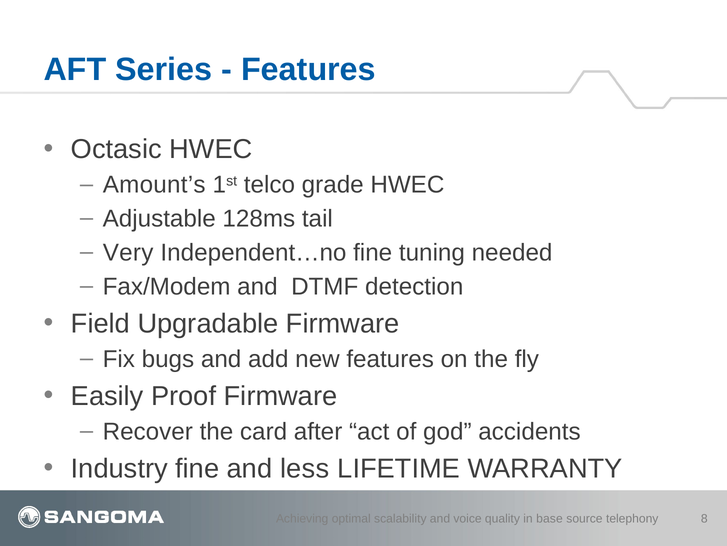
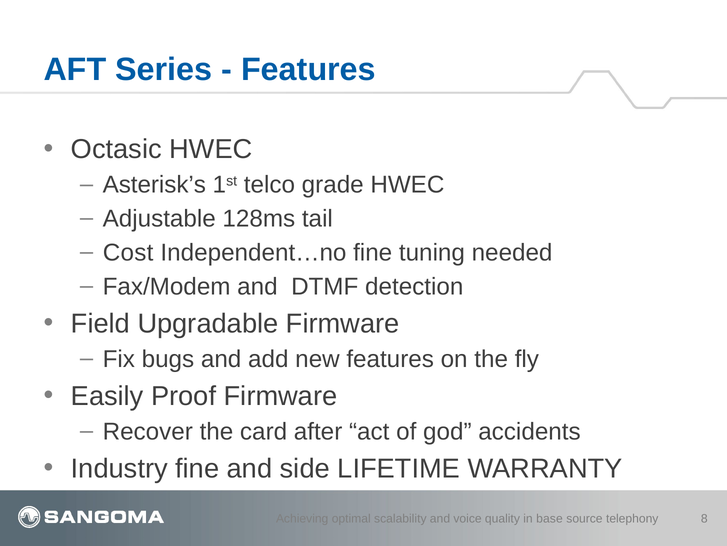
Amount’s: Amount’s -> Asterisk’s
Very: Very -> Cost
less: less -> side
